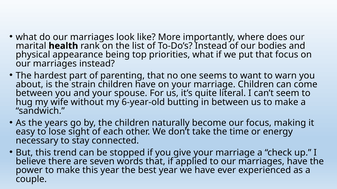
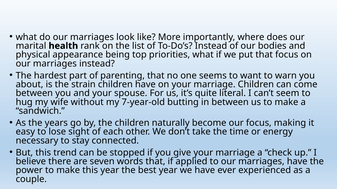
6-year-old: 6-year-old -> 7-year-old
